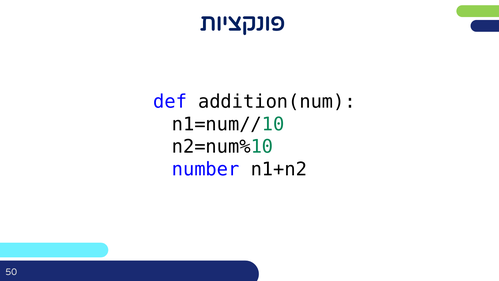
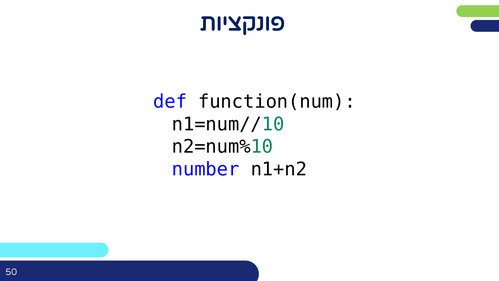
addition(num: addition(num -> function(num
